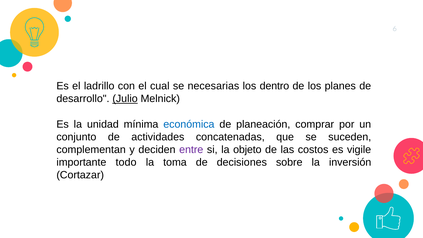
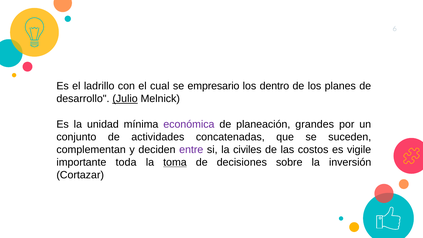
necesarias: necesarias -> empresario
económica colour: blue -> purple
comprar: comprar -> grandes
objeto: objeto -> civiles
todo: todo -> toda
toma underline: none -> present
